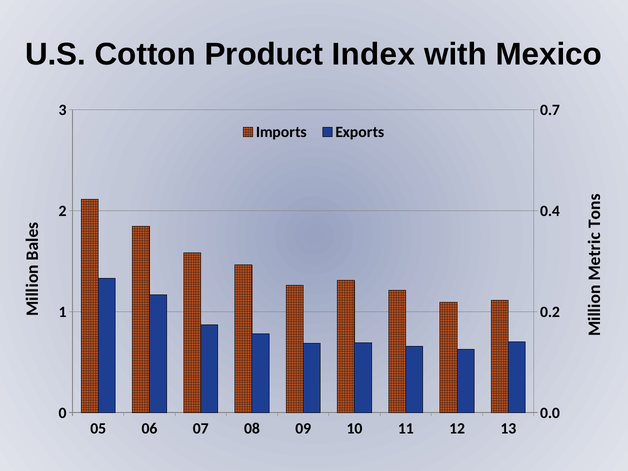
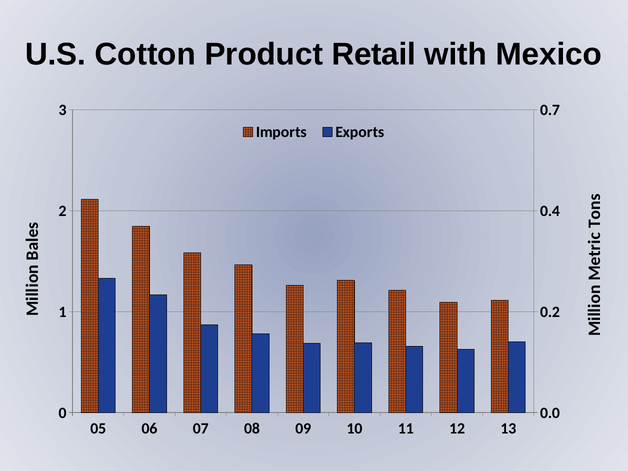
Index: Index -> Retail
